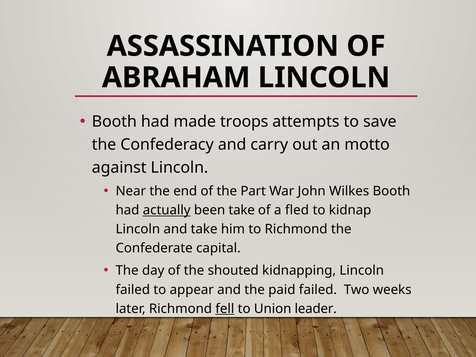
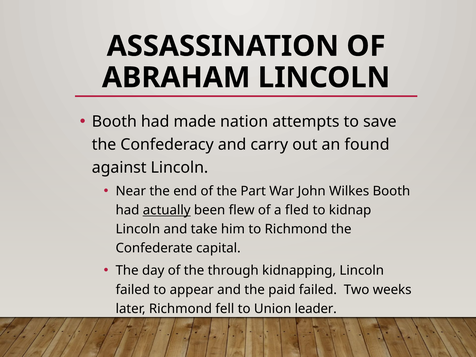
troops: troops -> nation
motto: motto -> found
been take: take -> flew
shouted: shouted -> through
fell underline: present -> none
